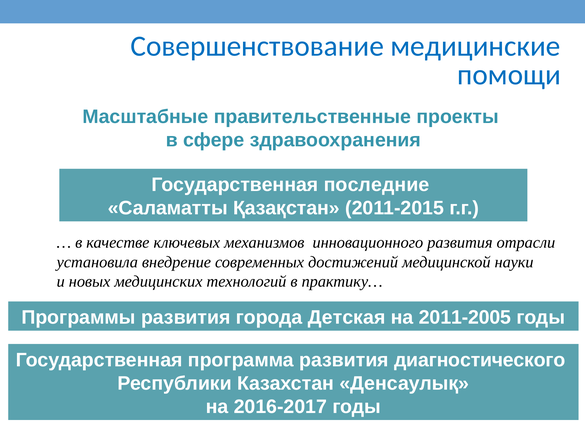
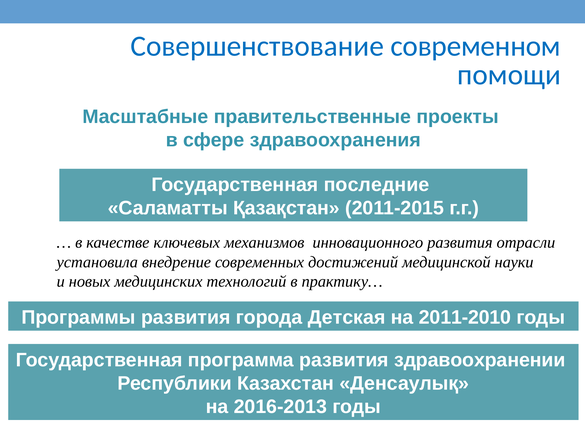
медицинские: медицинские -> современном
2011-2005: 2011-2005 -> 2011-2010
диагностического: диагностического -> здравоохранении
2016-2017: 2016-2017 -> 2016-2013
